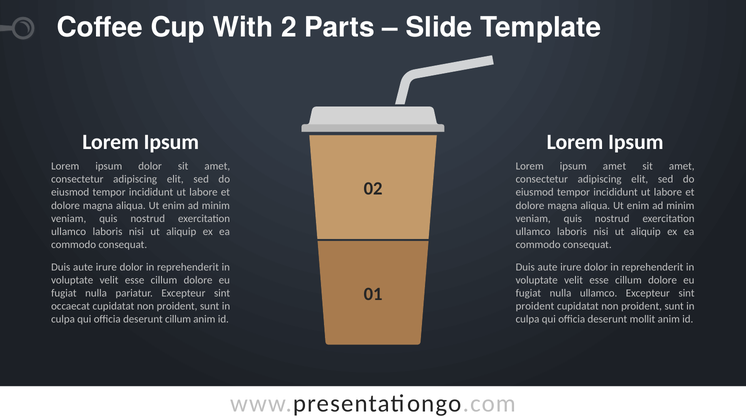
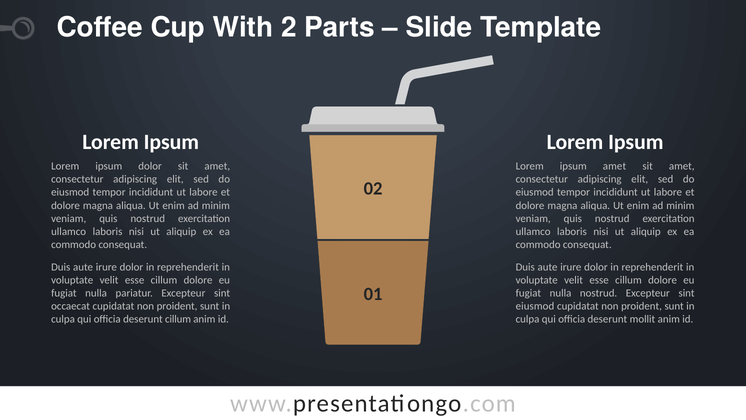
nulla ullamco: ullamco -> nostrud
proident at (535, 306): proident -> eiusmod
